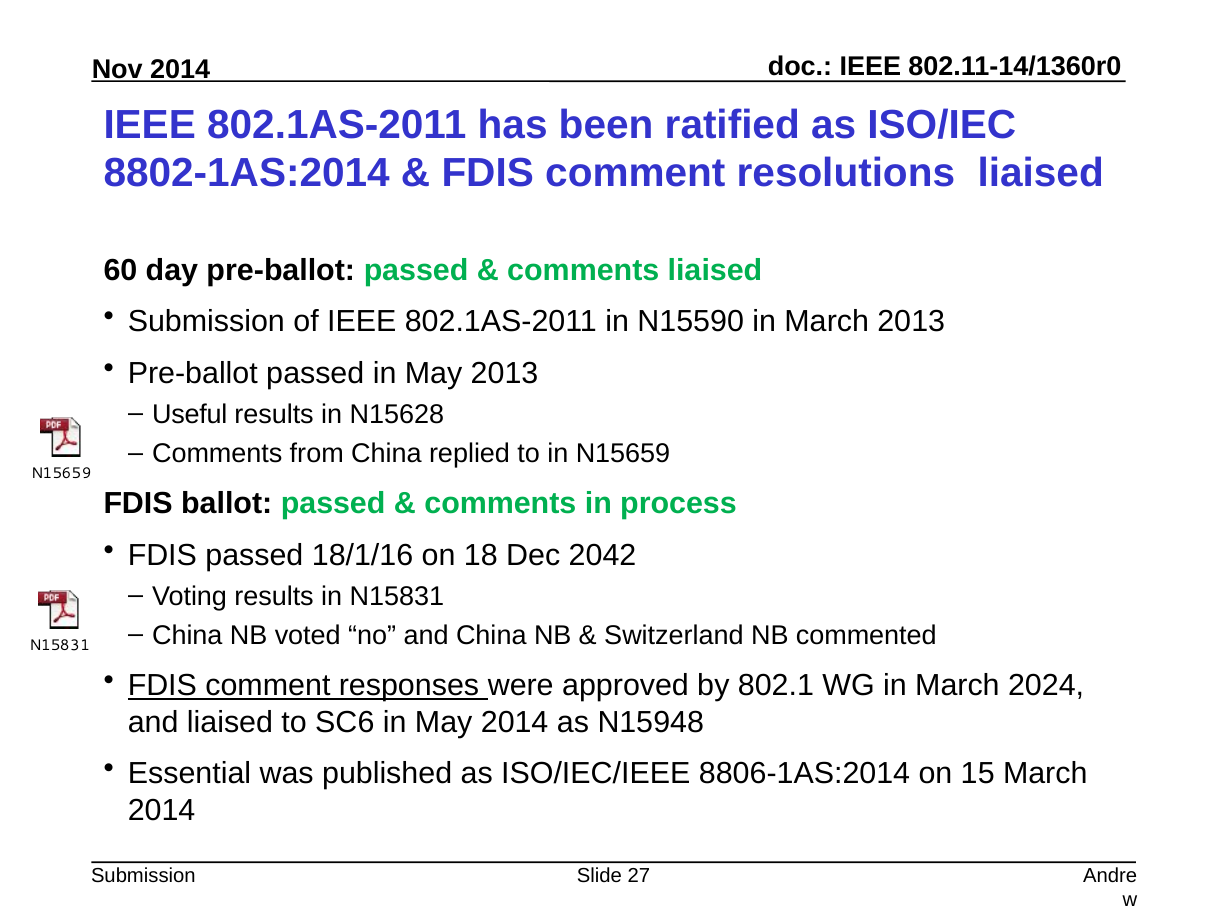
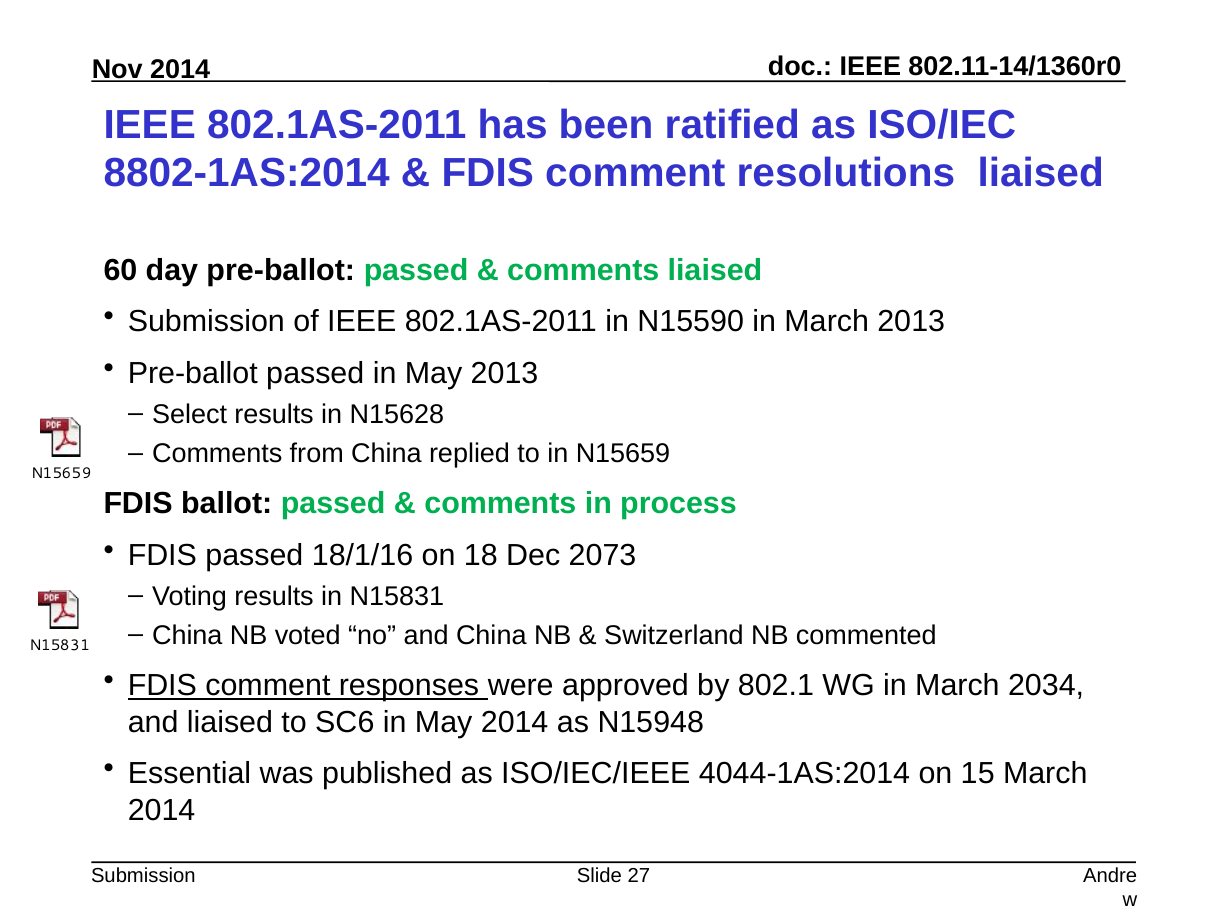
Useful: Useful -> Select
2042: 2042 -> 2073
2024: 2024 -> 2034
8806-1AS:2014: 8806-1AS:2014 -> 4044-1AS:2014
